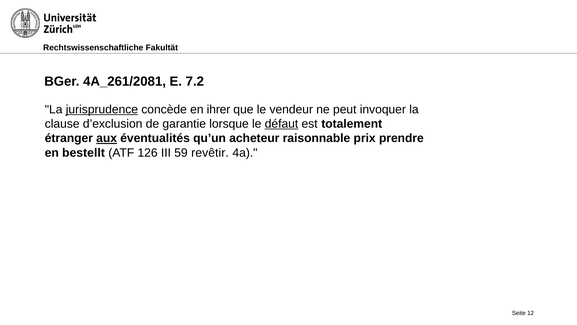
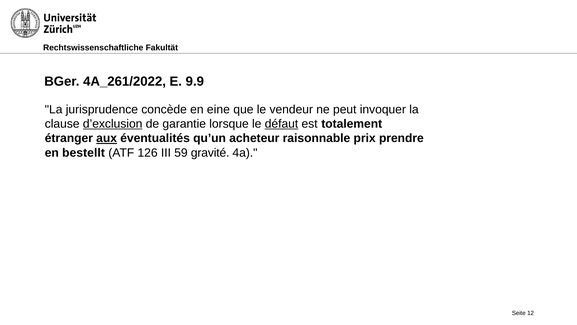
4A_261/2081: 4A_261/2081 -> 4A_261/2022
7.2: 7.2 -> 9.9
jurisprudence underline: present -> none
ihrer: ihrer -> eine
d’exclusion underline: none -> present
revêtir: revêtir -> gravité
